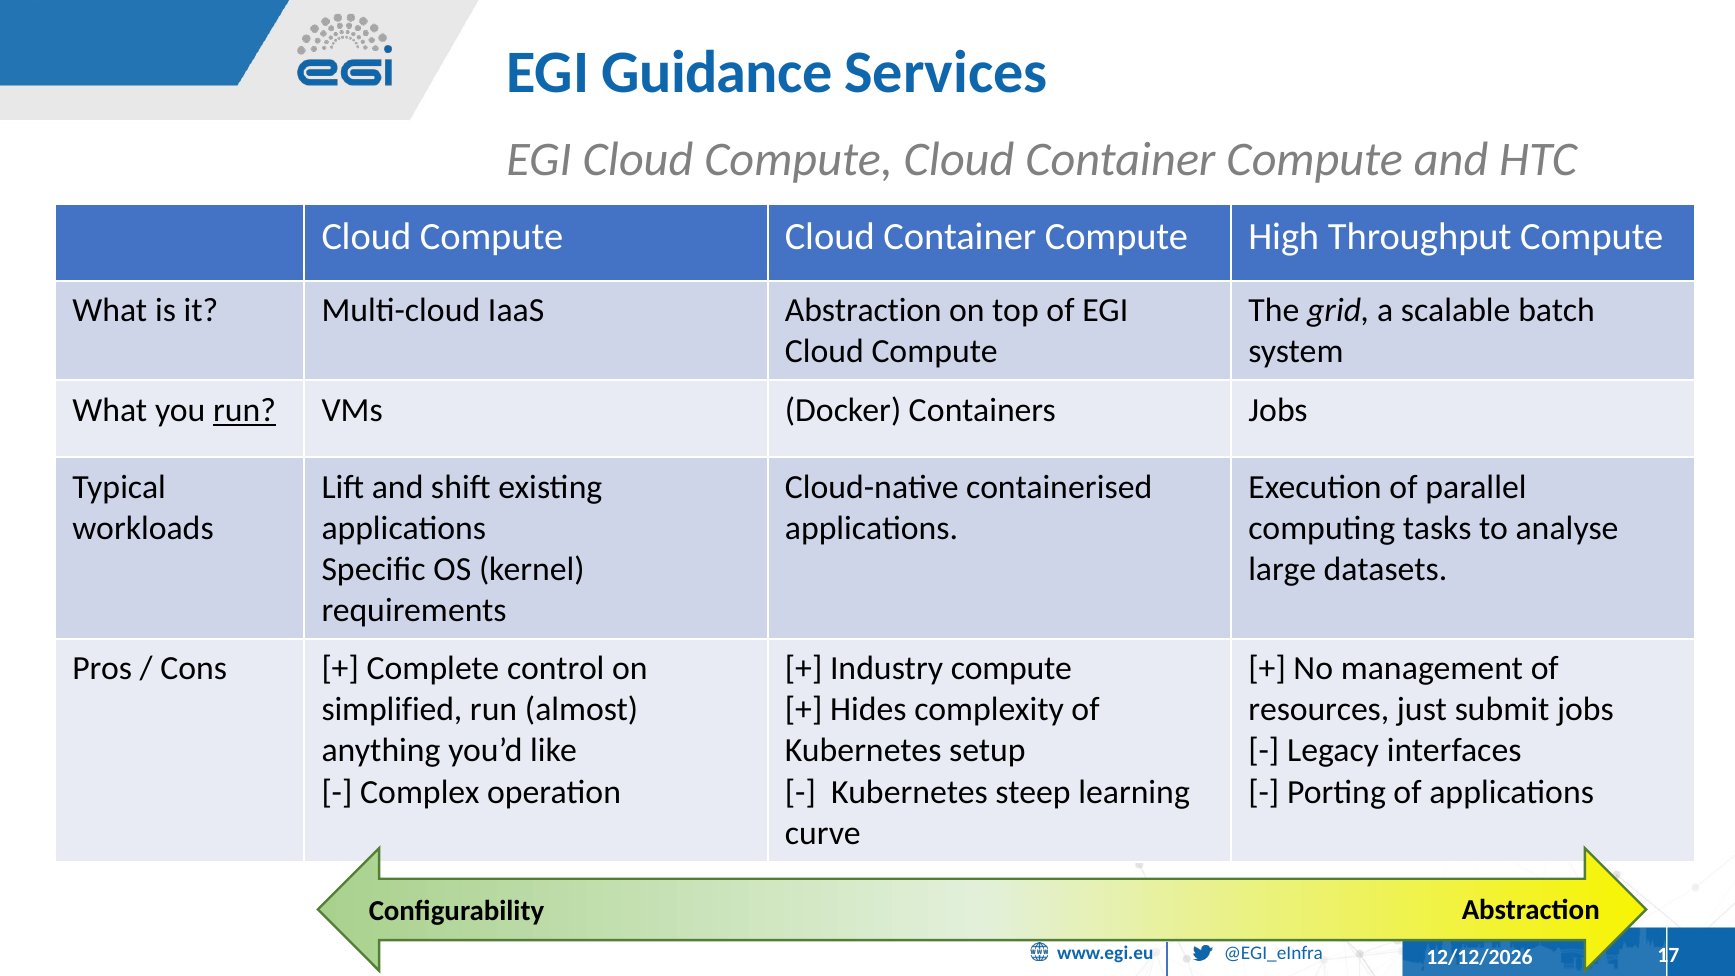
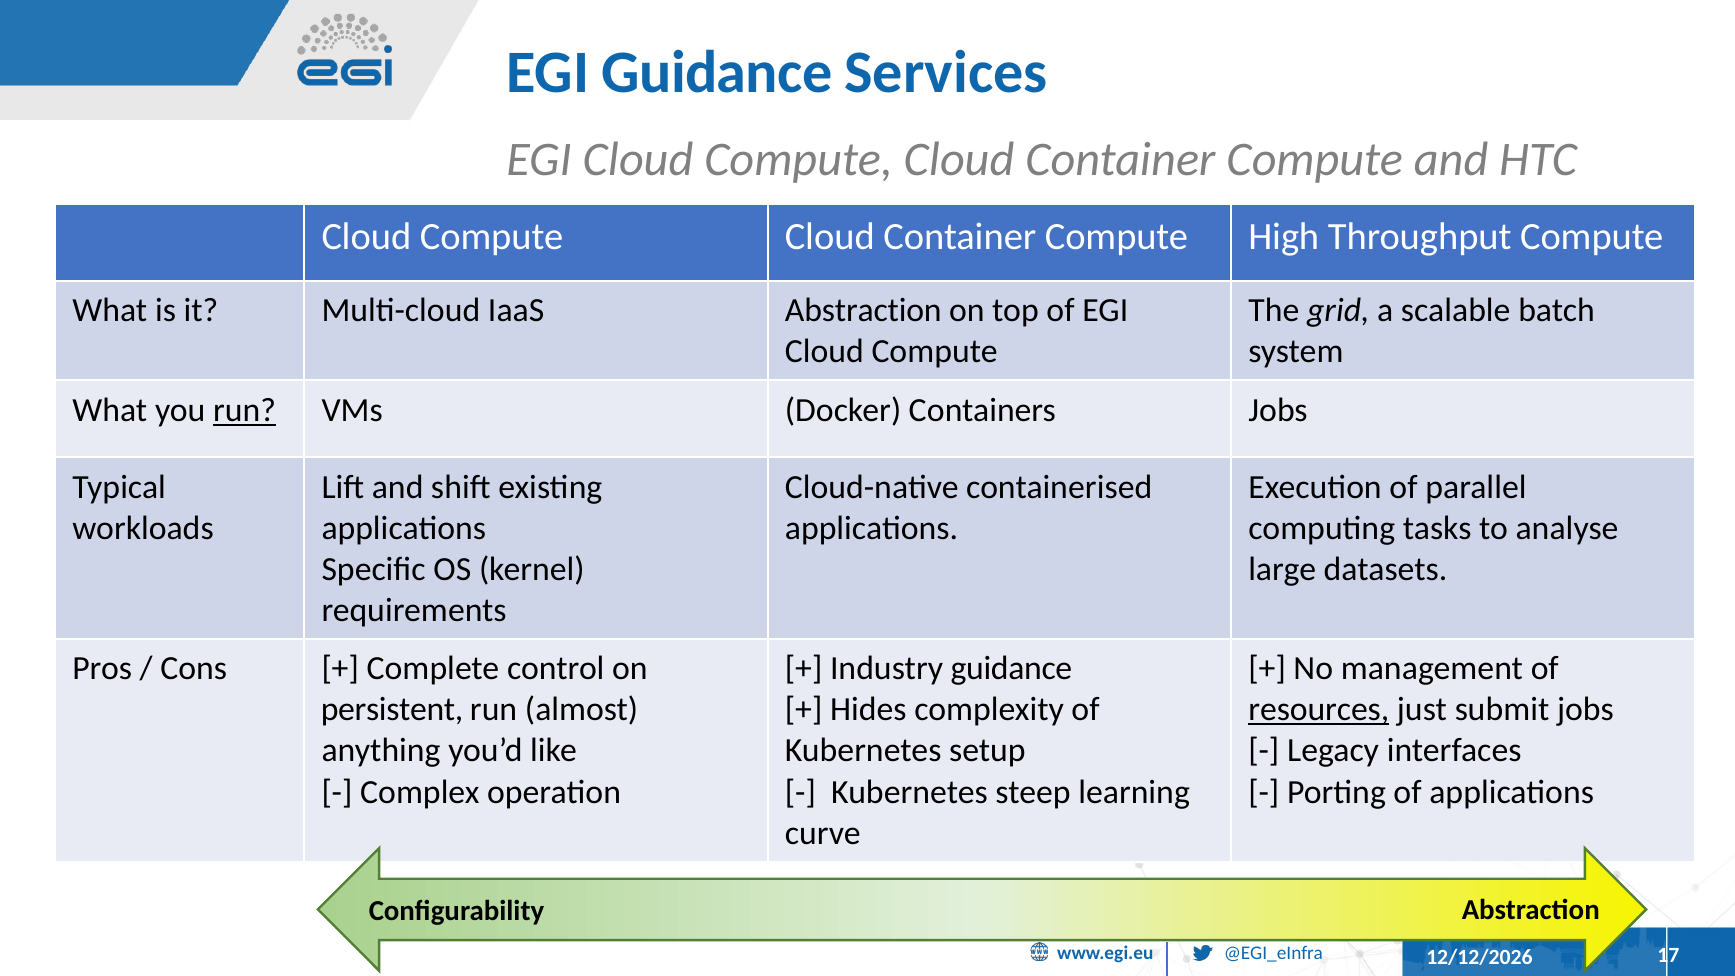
Industry compute: compute -> guidance
simplified: simplified -> persistent
resources underline: none -> present
